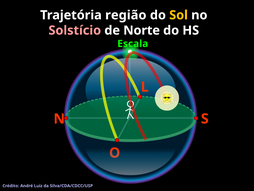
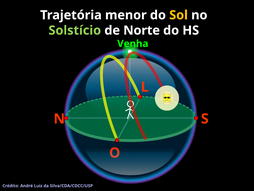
região: região -> menor
Solstício colour: pink -> light green
Escala: Escala -> Venha
